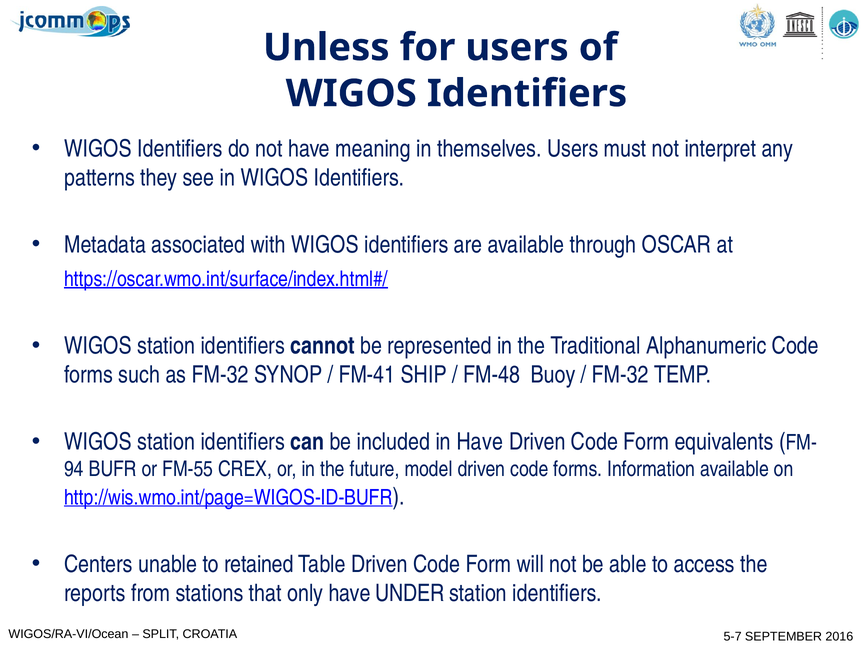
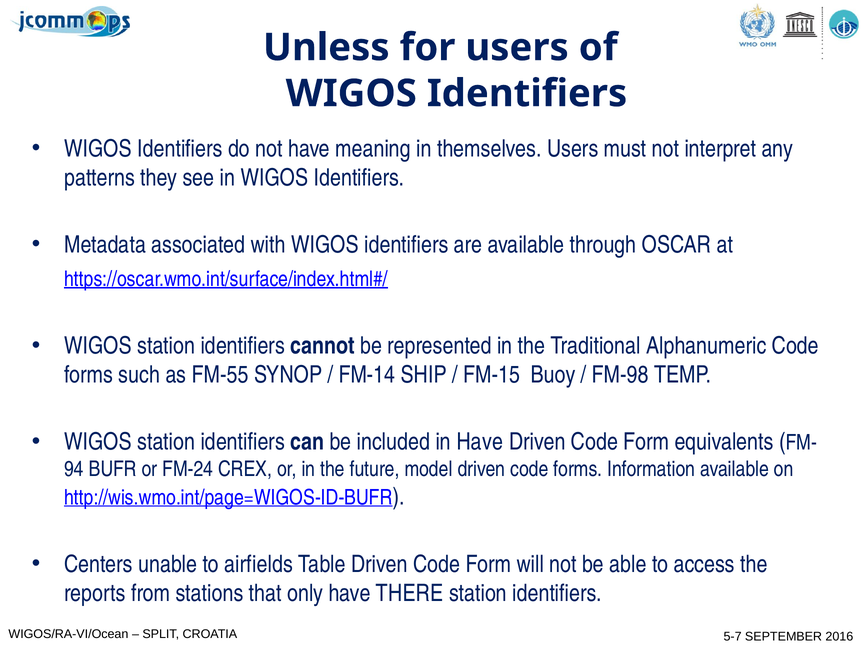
as FM-32: FM-32 -> FM-55
FM-41: FM-41 -> FM-14
FM-48: FM-48 -> FM-15
FM-32 at (620, 375): FM-32 -> FM-98
FM-55: FM-55 -> FM-24
retained: retained -> airfields
UNDER: UNDER -> THERE
